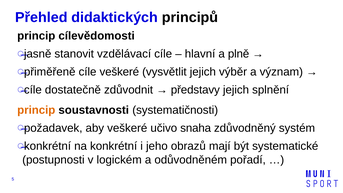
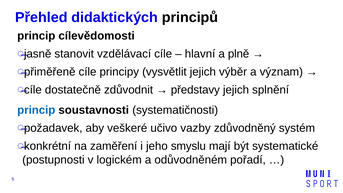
cíle veškeré: veškeré -> principy
princip at (36, 110) colour: orange -> blue
snaha: snaha -> vazby
na konkrétní: konkrétní -> zaměření
obrazů: obrazů -> smyslu
